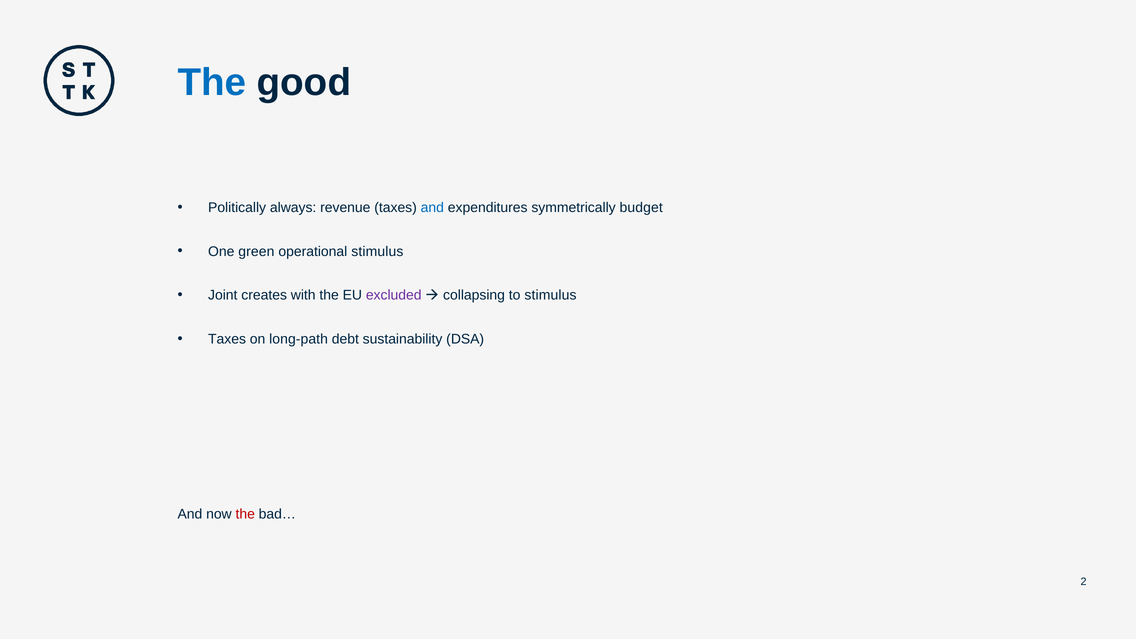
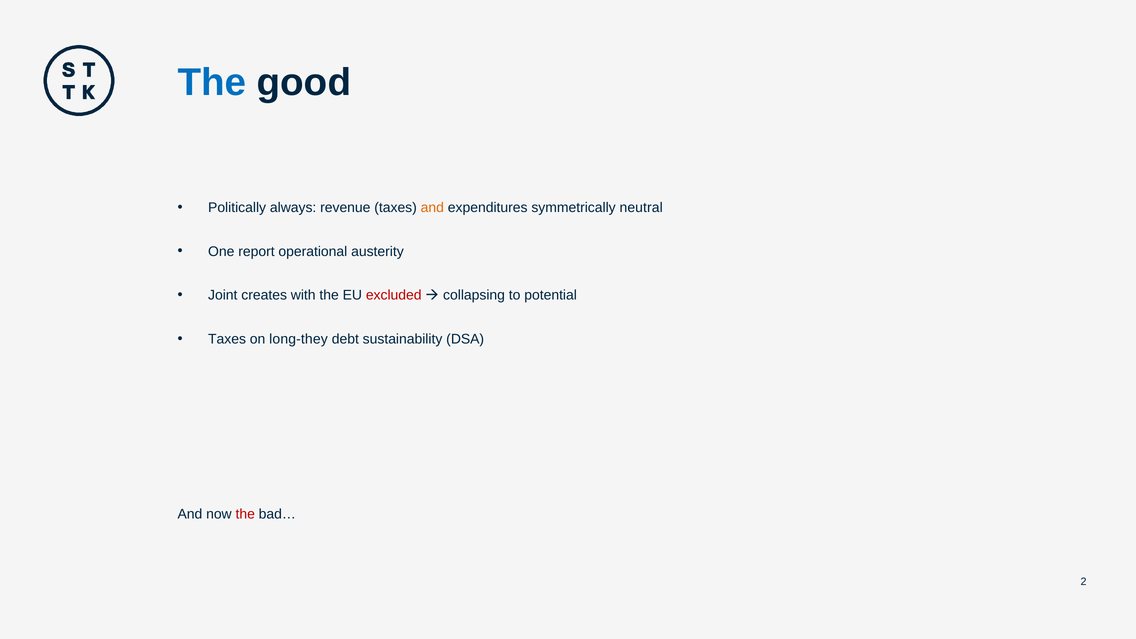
and at (432, 208) colour: blue -> orange
budget: budget -> neutral
green: green -> report
operational stimulus: stimulus -> austerity
excluded colour: purple -> red
to stimulus: stimulus -> potential
long-path: long-path -> long-they
